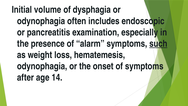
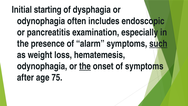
volume: volume -> starting
the at (85, 66) underline: none -> present
14: 14 -> 75
